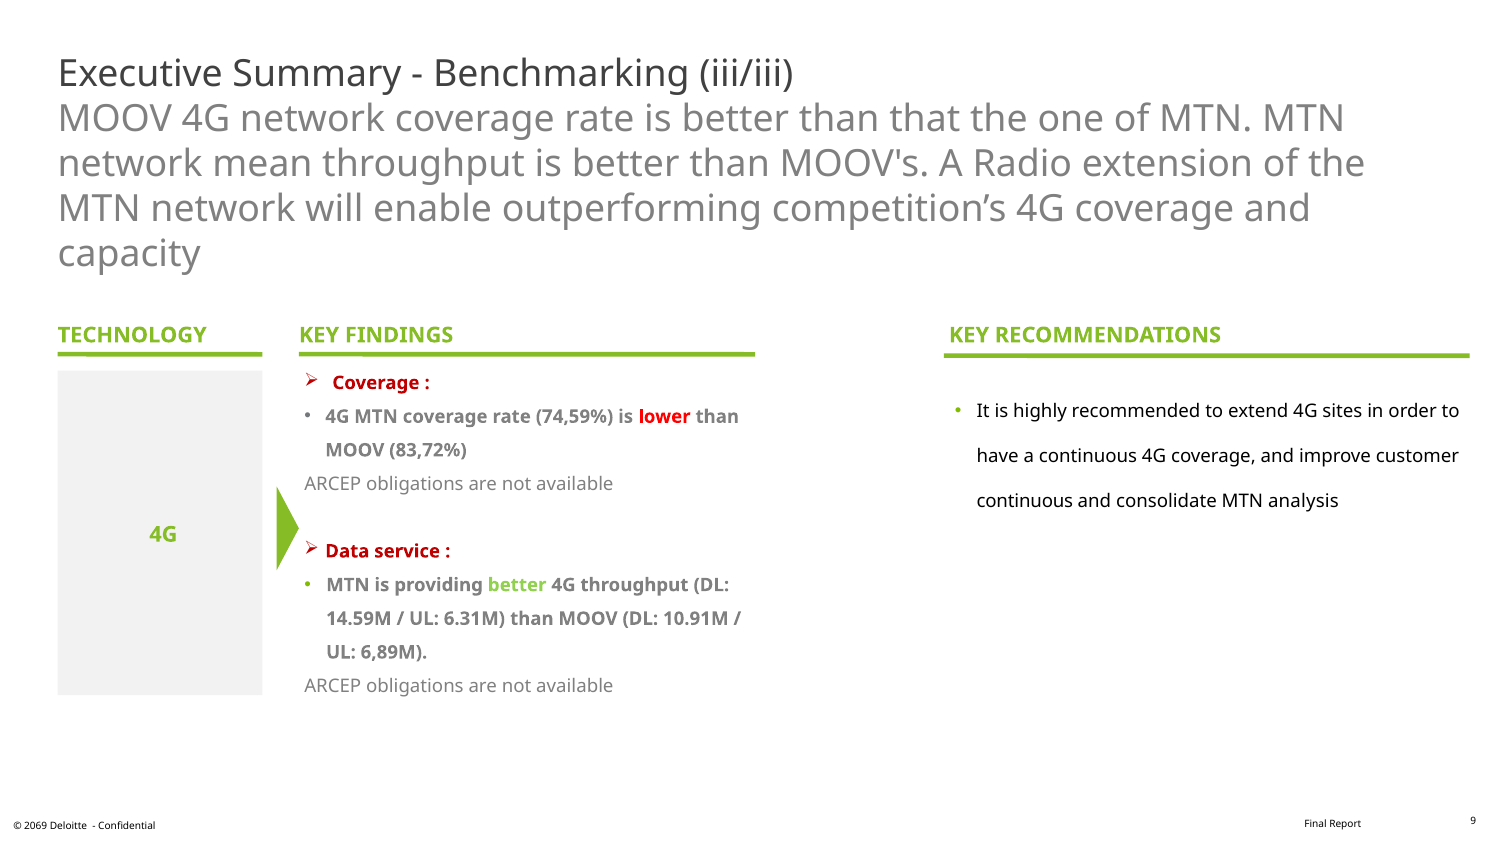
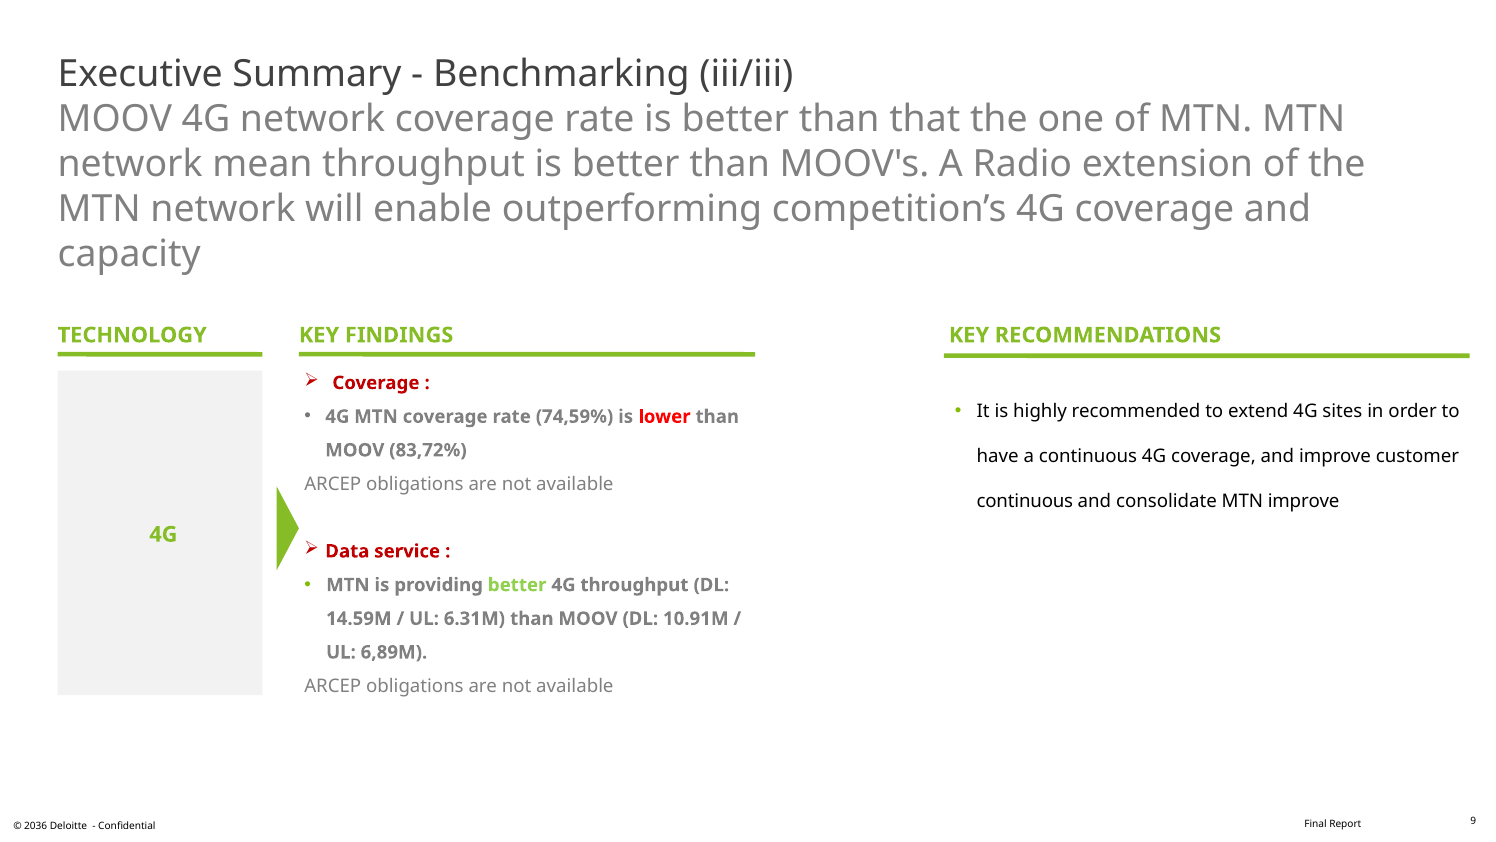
MTN analysis: analysis -> improve
2069: 2069 -> 2036
